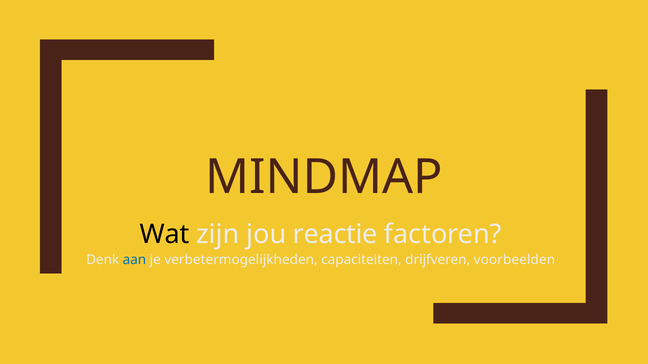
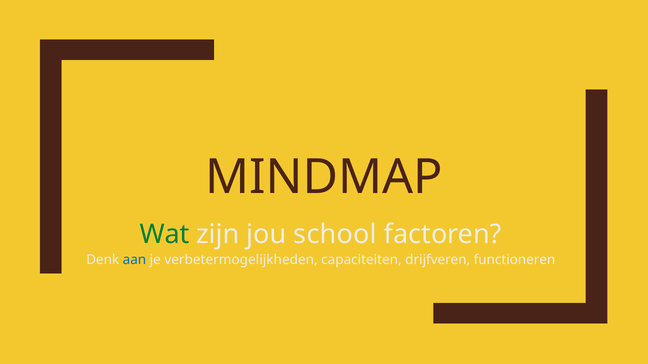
Wat colour: black -> green
reactie: reactie -> school
voorbeelden: voorbeelden -> functioneren
